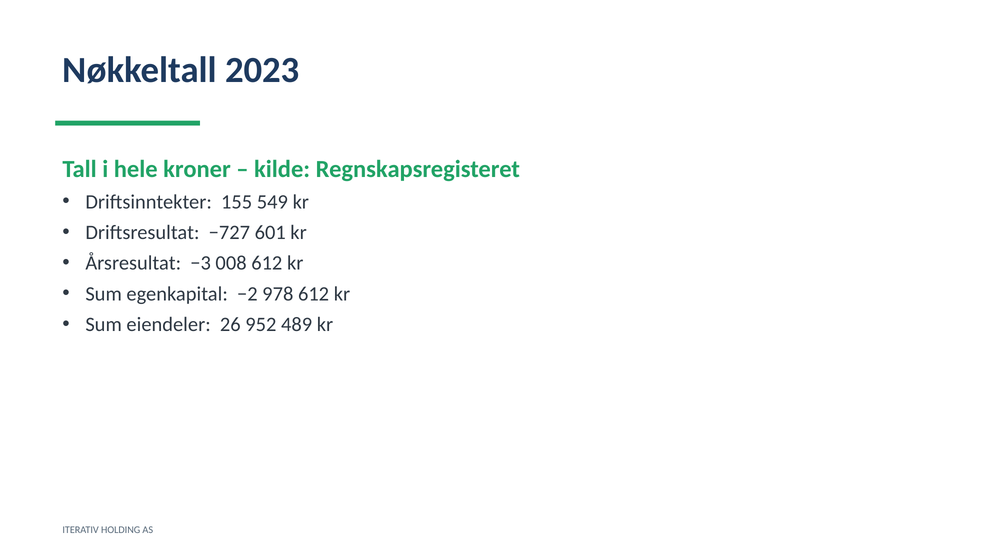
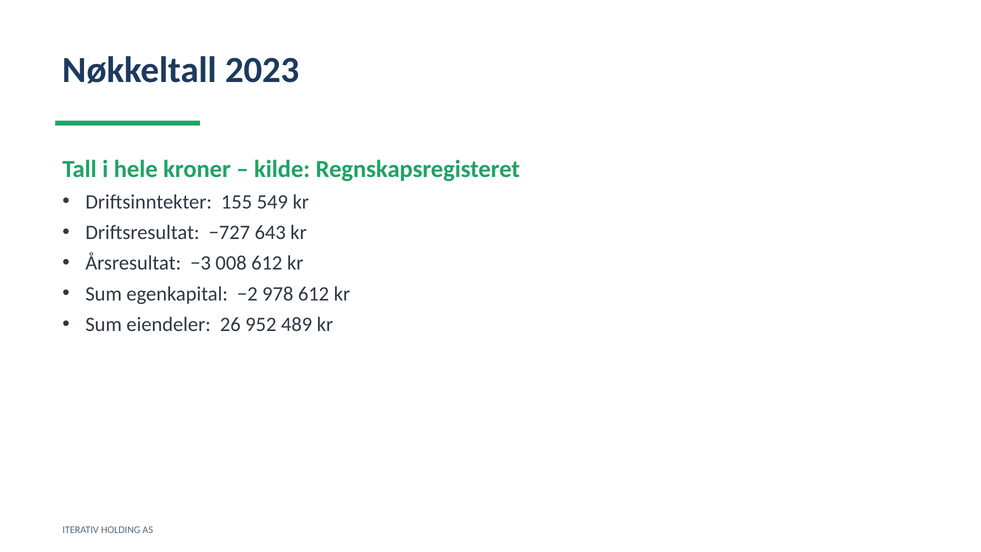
601: 601 -> 643
